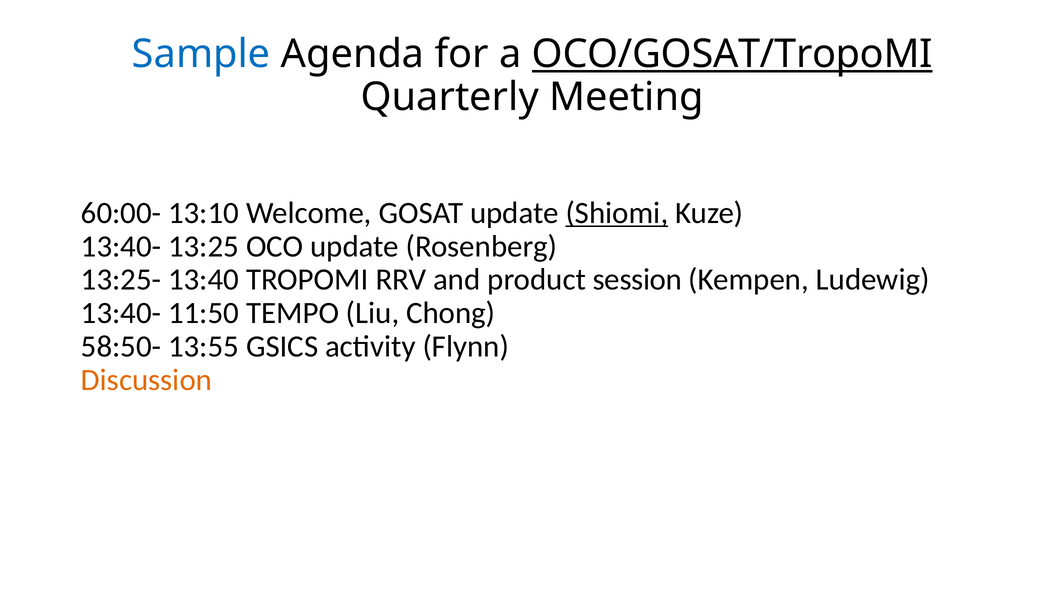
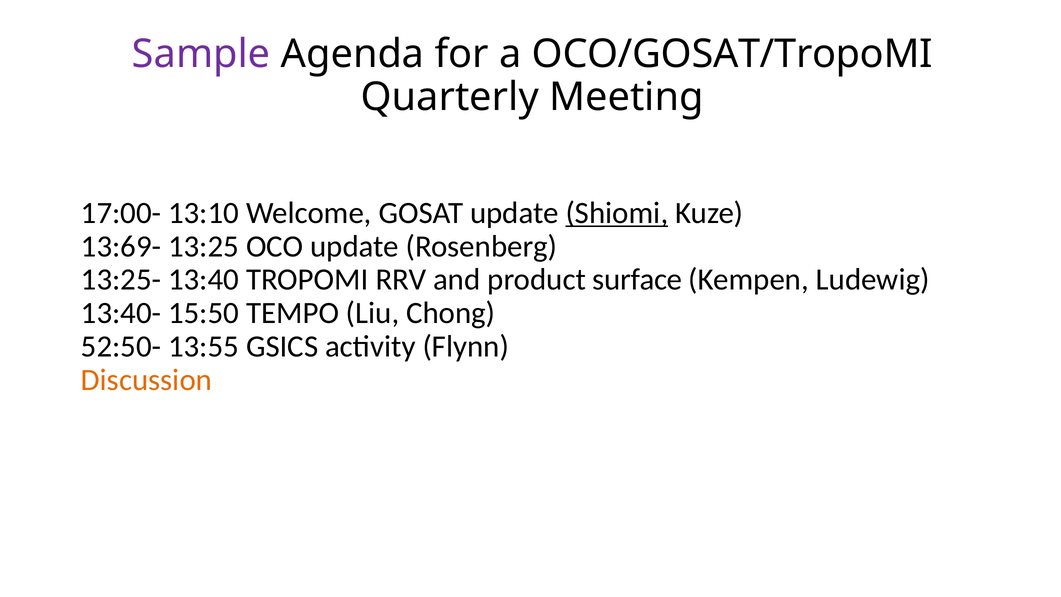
Sample colour: blue -> purple
OCO/GOSAT/TropoMI underline: present -> none
60:00-: 60:00- -> 17:00-
13:40- at (121, 246): 13:40- -> 13:69-
session: session -> surface
11:50: 11:50 -> 15:50
58:50-: 58:50- -> 52:50-
